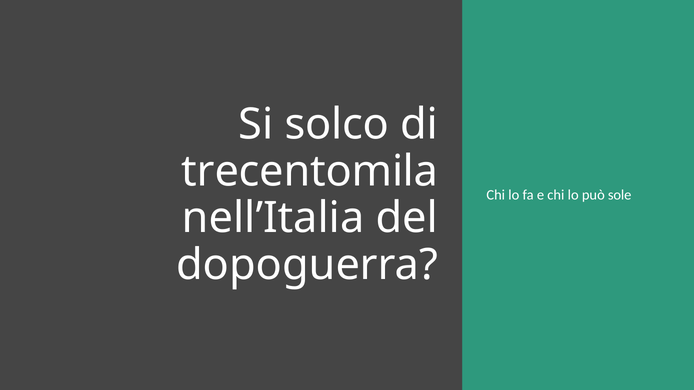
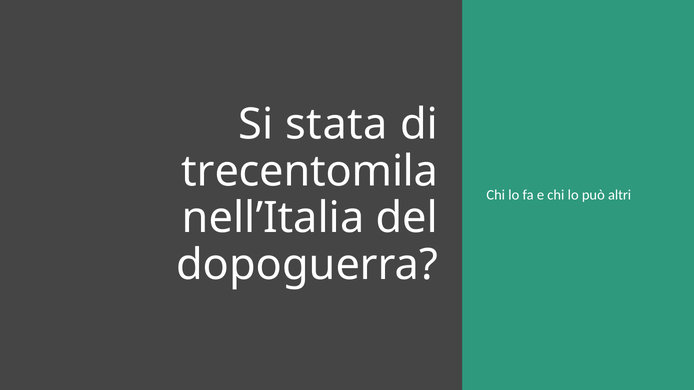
solco: solco -> stata
sole: sole -> altri
